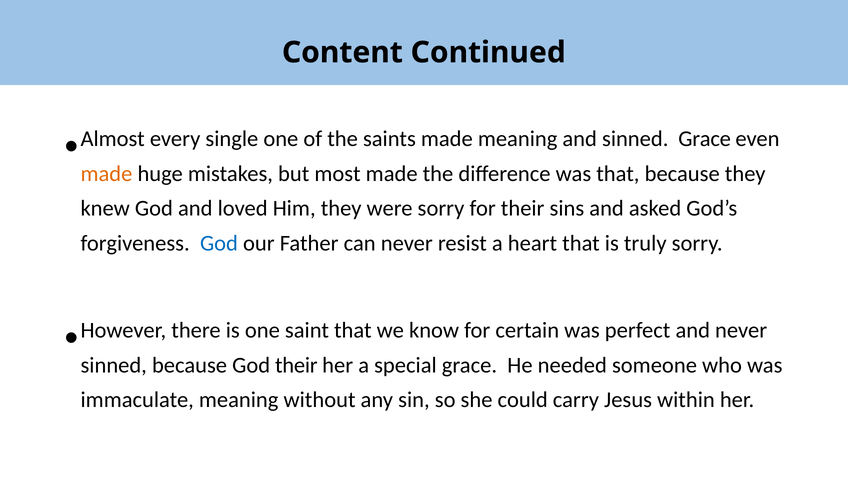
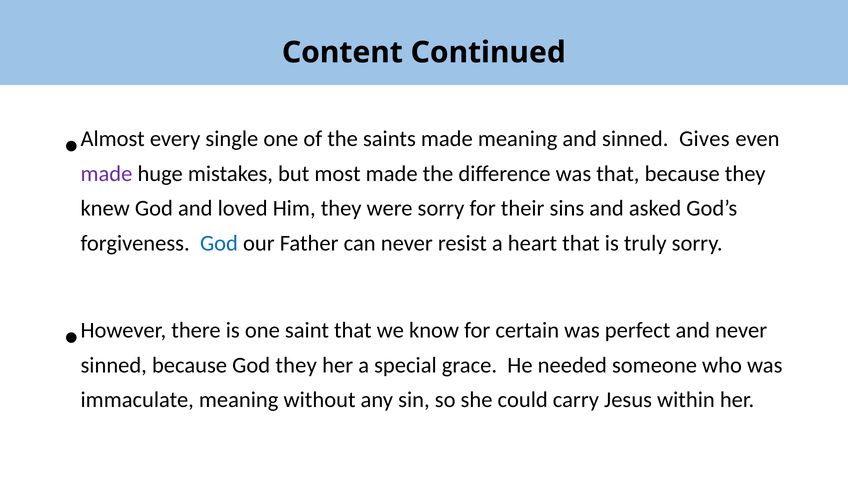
sinned Grace: Grace -> Gives
made at (106, 174) colour: orange -> purple
God their: their -> they
